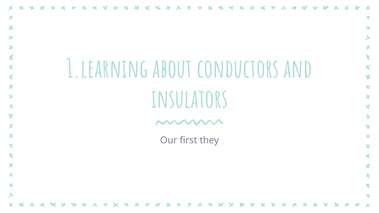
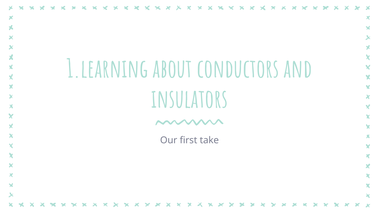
they: they -> take
